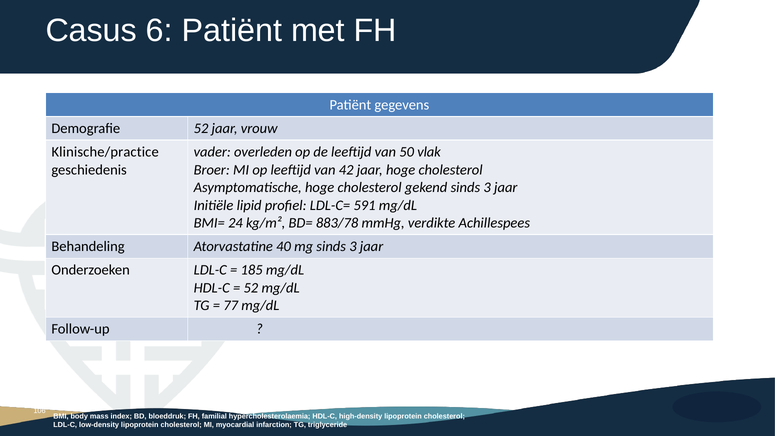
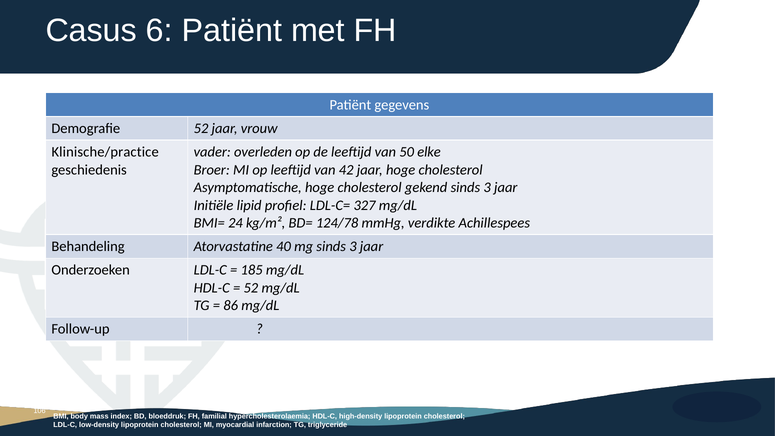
vlak: vlak -> elke
591: 591 -> 327
883/78: 883/78 -> 124/78
77: 77 -> 86
